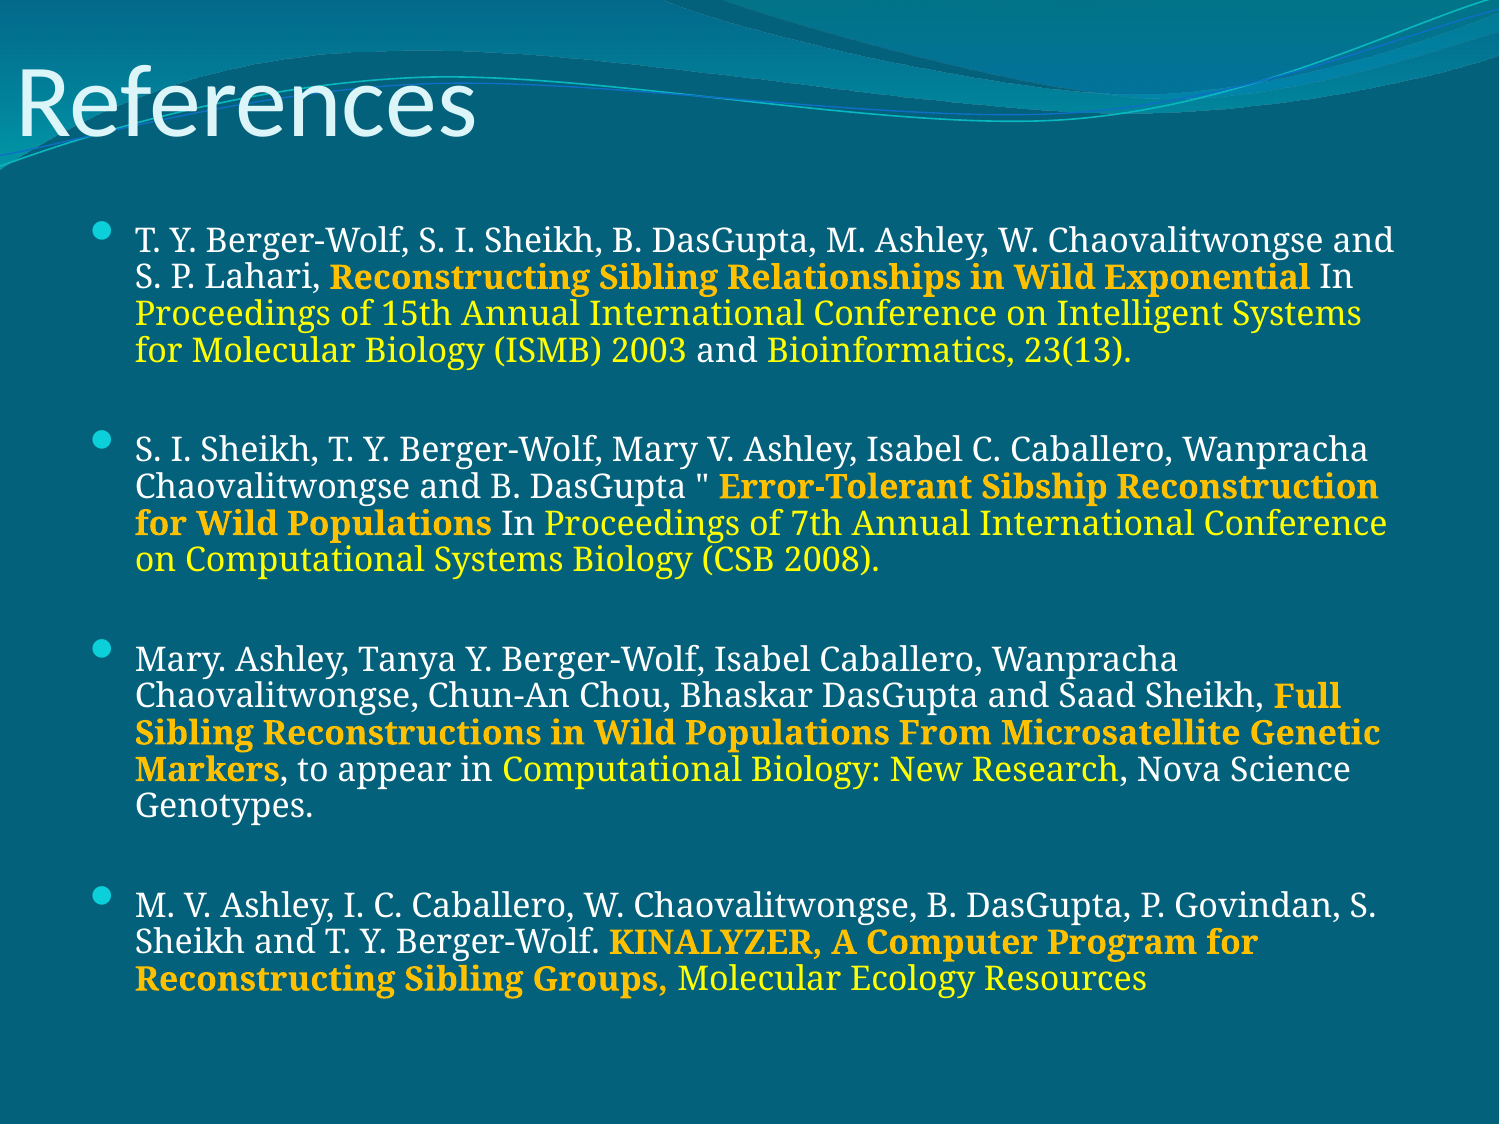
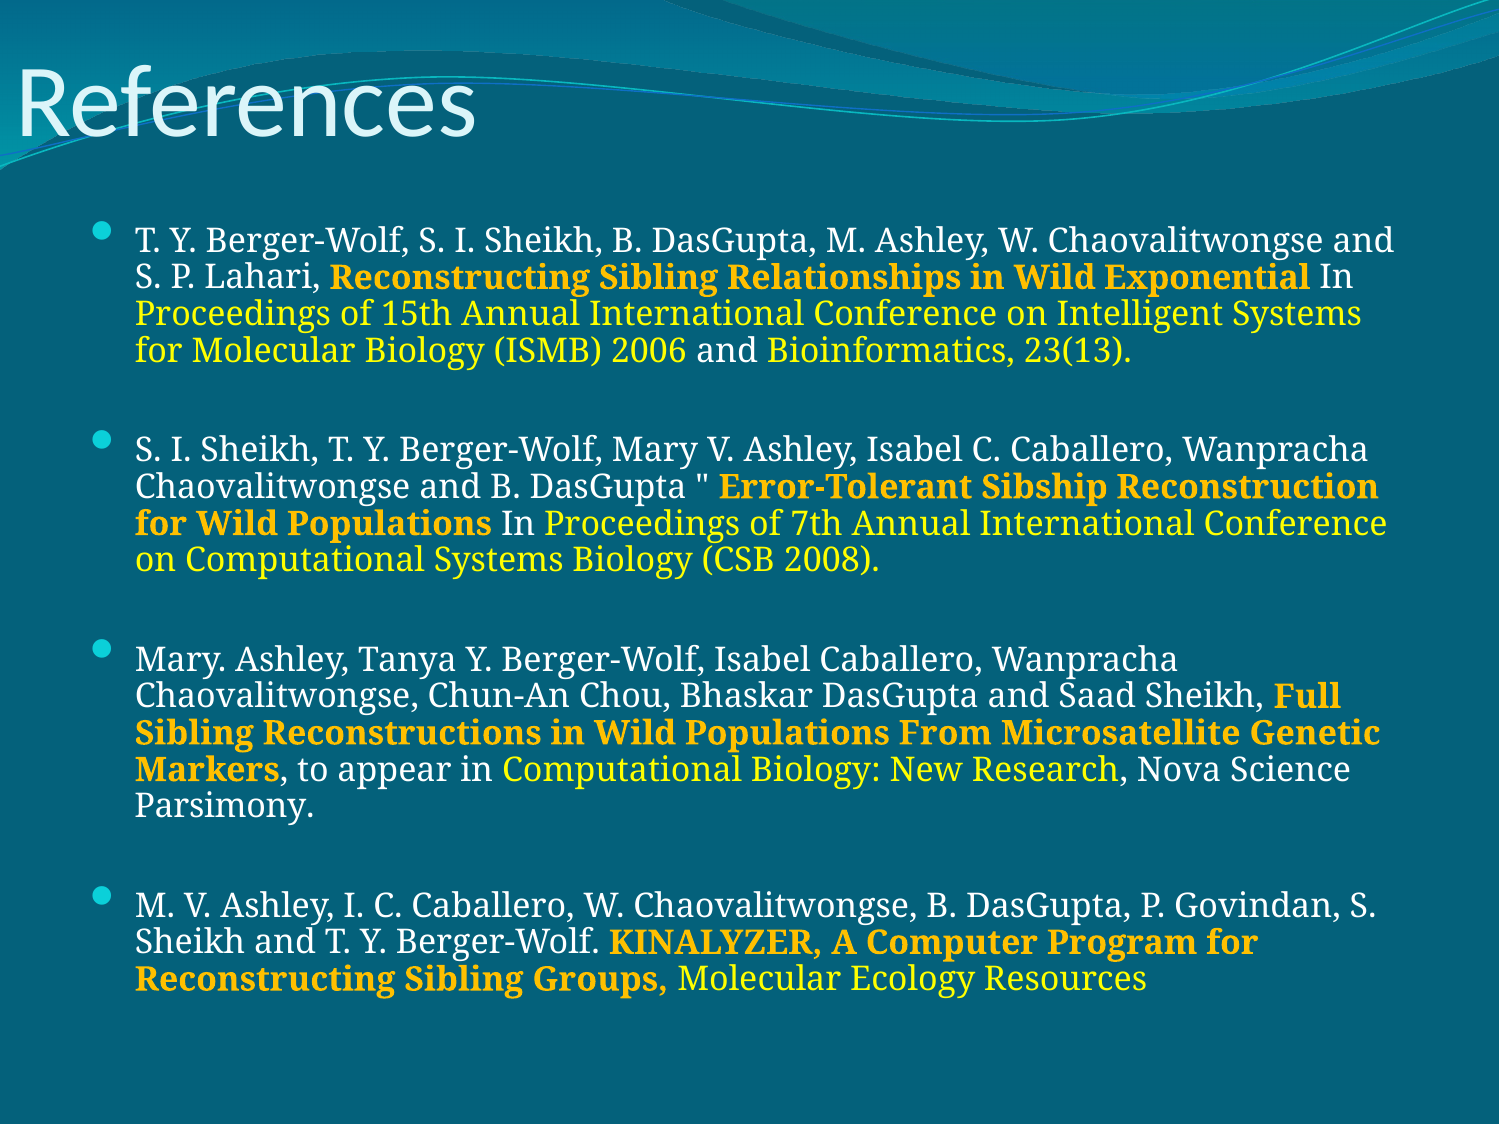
2003: 2003 -> 2006
Genotypes: Genotypes -> Parsimony
